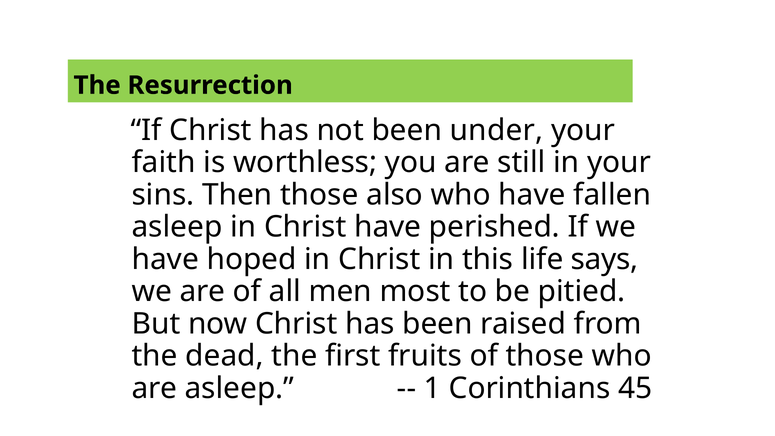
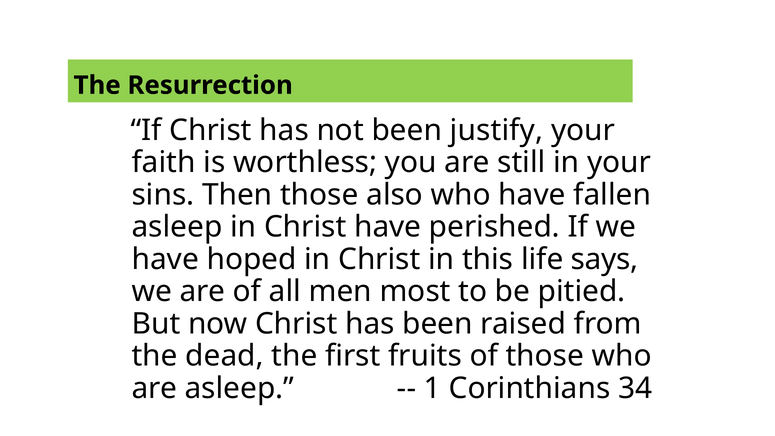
under: under -> justify
45: 45 -> 34
